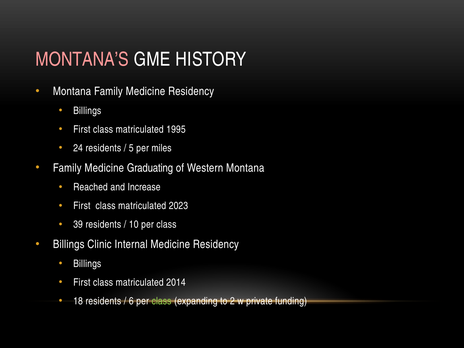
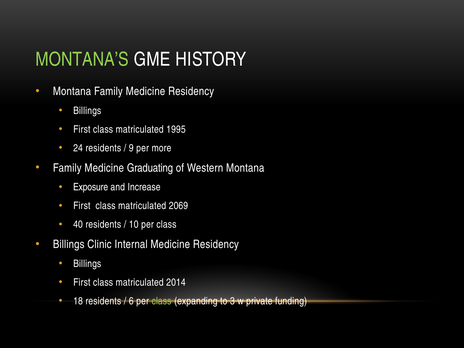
MONTANA’S colour: pink -> light green
5: 5 -> 9
miles: miles -> more
Reached: Reached -> Exposure
2023: 2023 -> 2069
39: 39 -> 40
2: 2 -> 3
